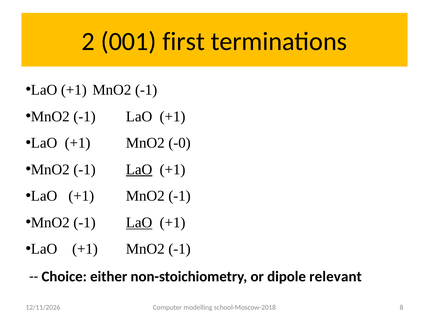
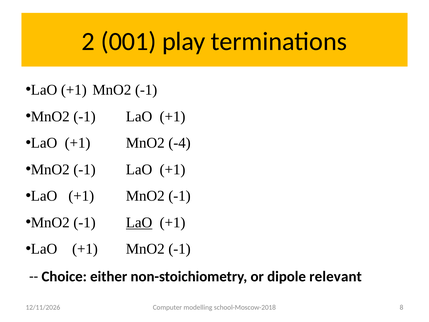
first: first -> play
-0: -0 -> -4
LaO at (139, 169) underline: present -> none
